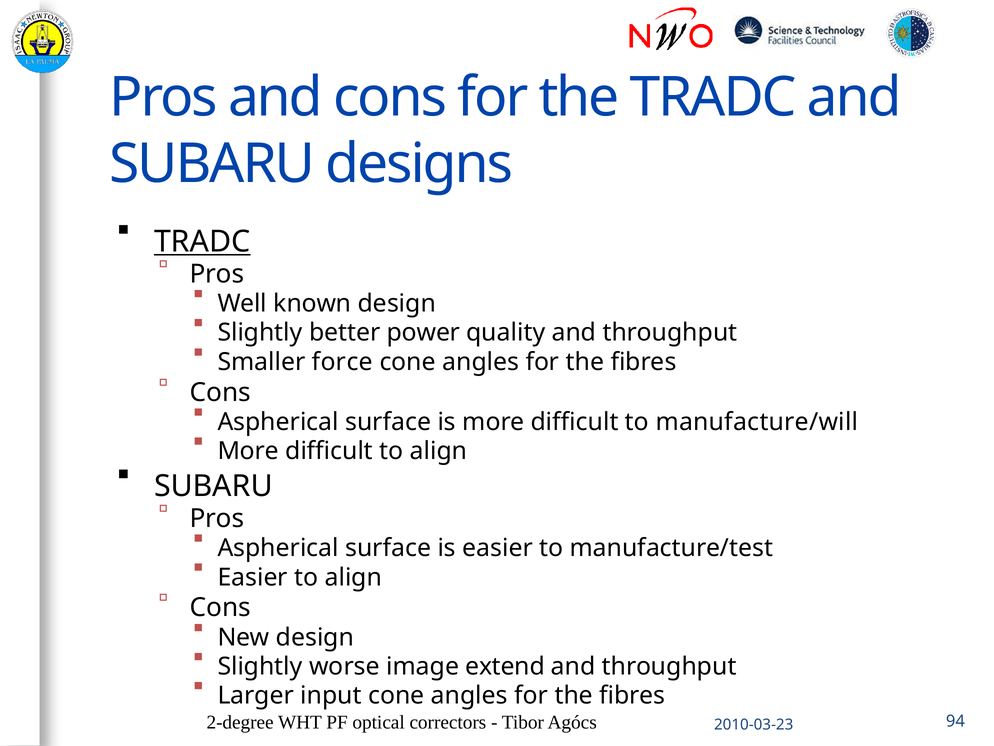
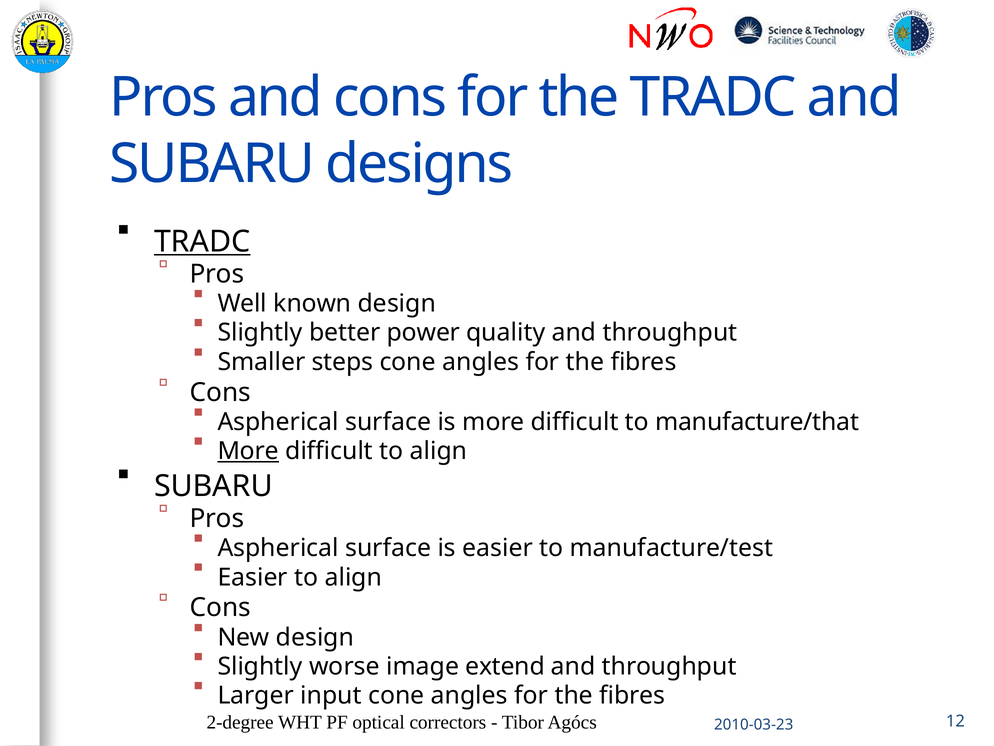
force: force -> steps
manufacture/will: manufacture/will -> manufacture/that
More at (248, 451) underline: none -> present
94: 94 -> 12
